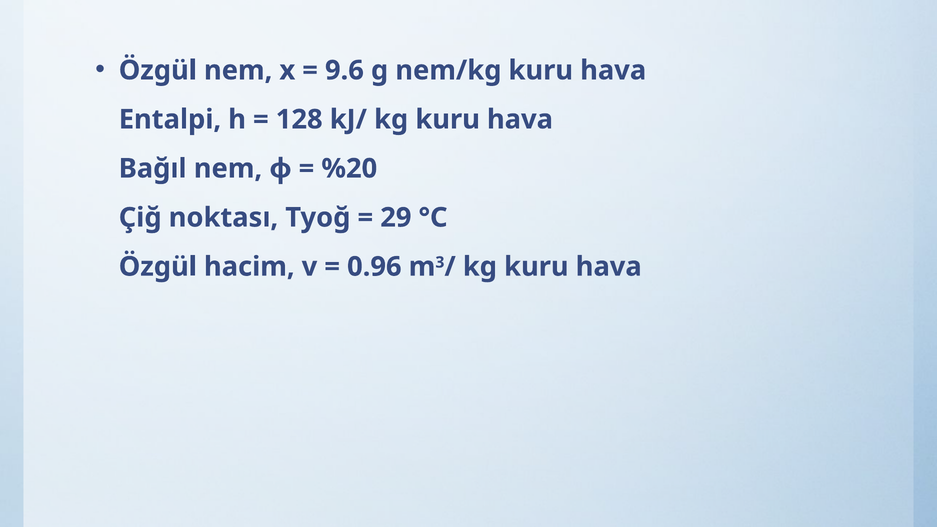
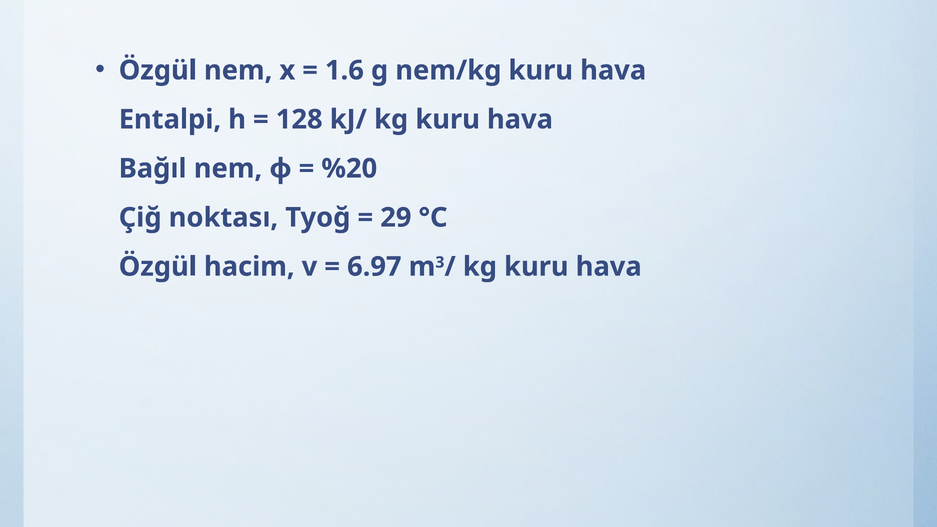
9.6: 9.6 -> 1.6
0.96: 0.96 -> 6.97
